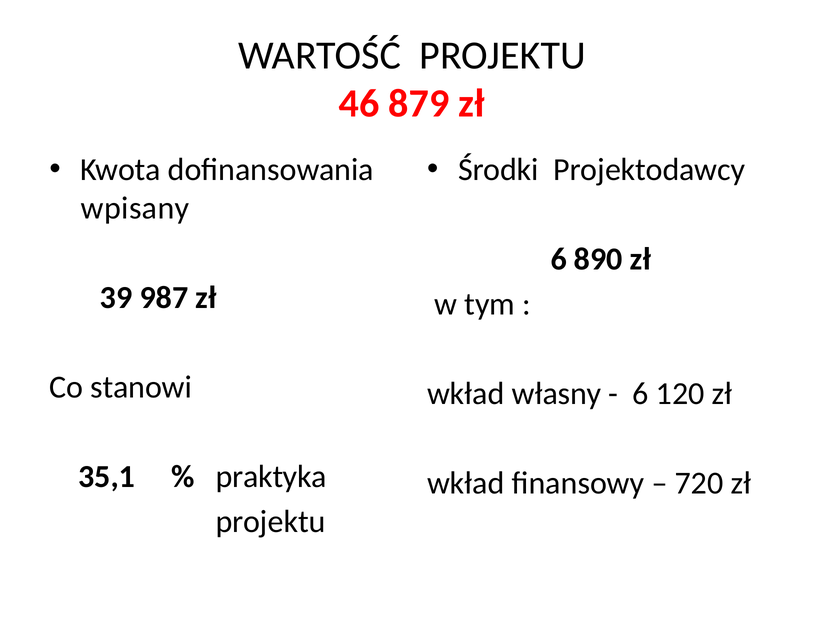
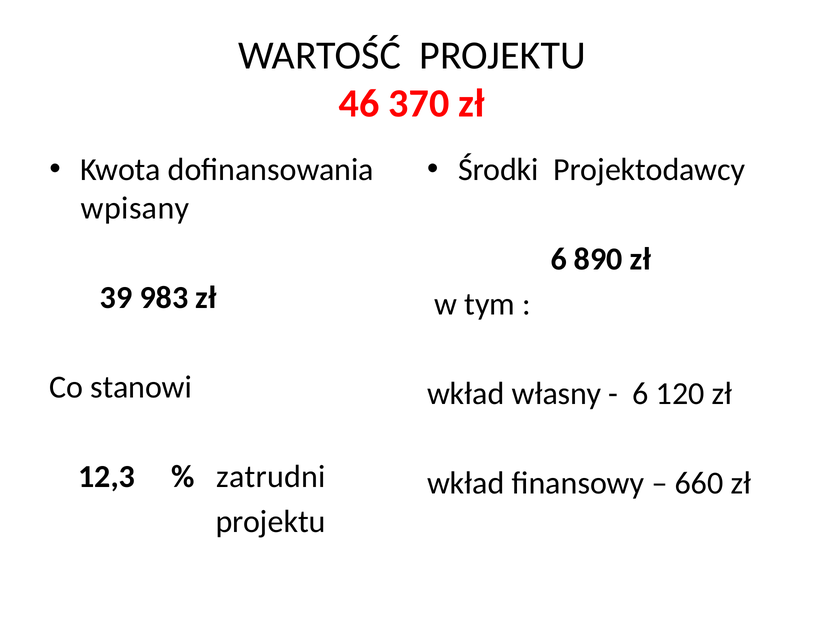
879: 879 -> 370
987: 987 -> 983
35,1: 35,1 -> 12,3
praktyka: praktyka -> zatrudni
720: 720 -> 660
